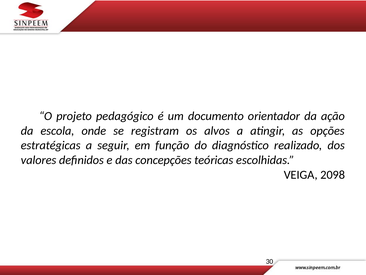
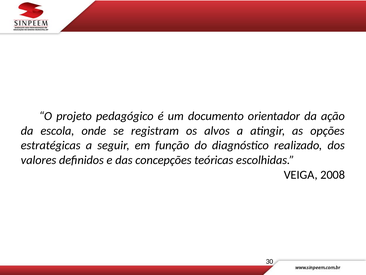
2098: 2098 -> 2008
